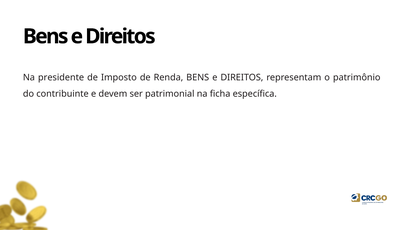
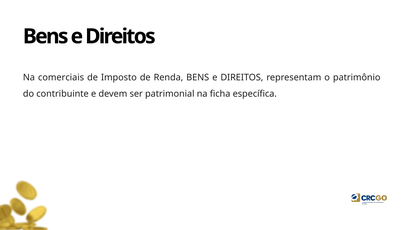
presidente: presidente -> comerciais
